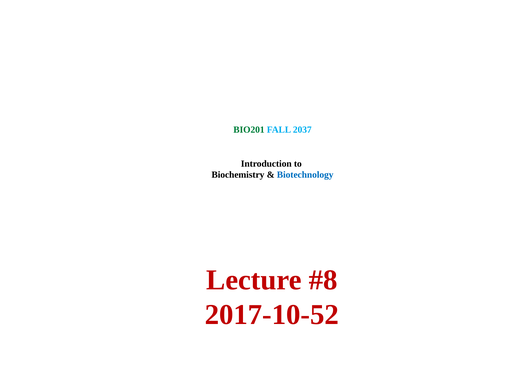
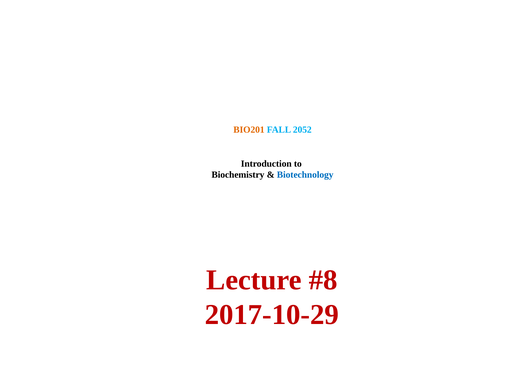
BIO201 colour: green -> orange
2037: 2037 -> 2052
2017-10-52: 2017-10-52 -> 2017-10-29
